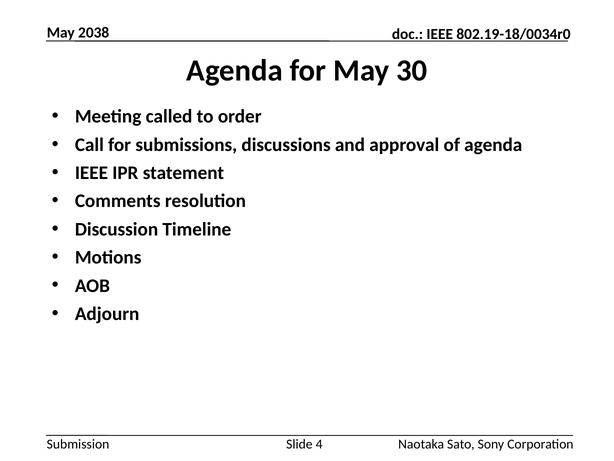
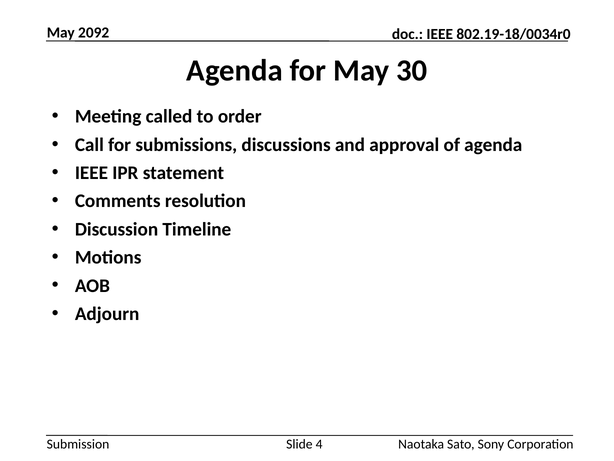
2038: 2038 -> 2092
